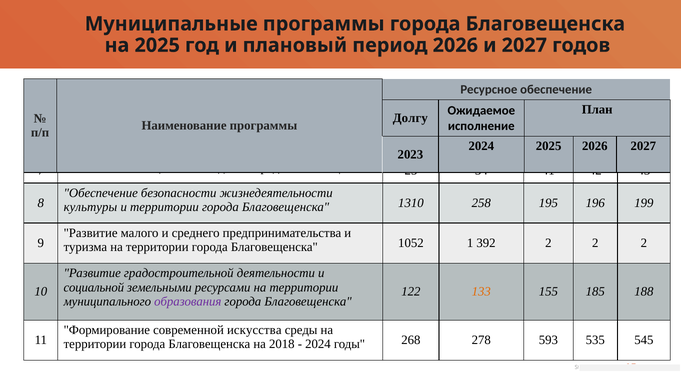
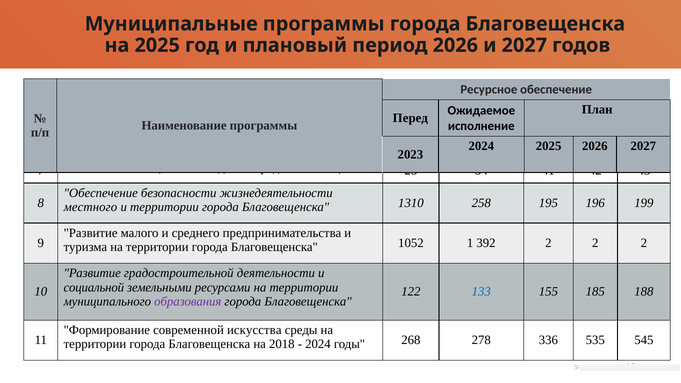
Долгу: Долгу -> Перед
культуры: культуры -> местного
133 colour: orange -> blue
593: 593 -> 336
